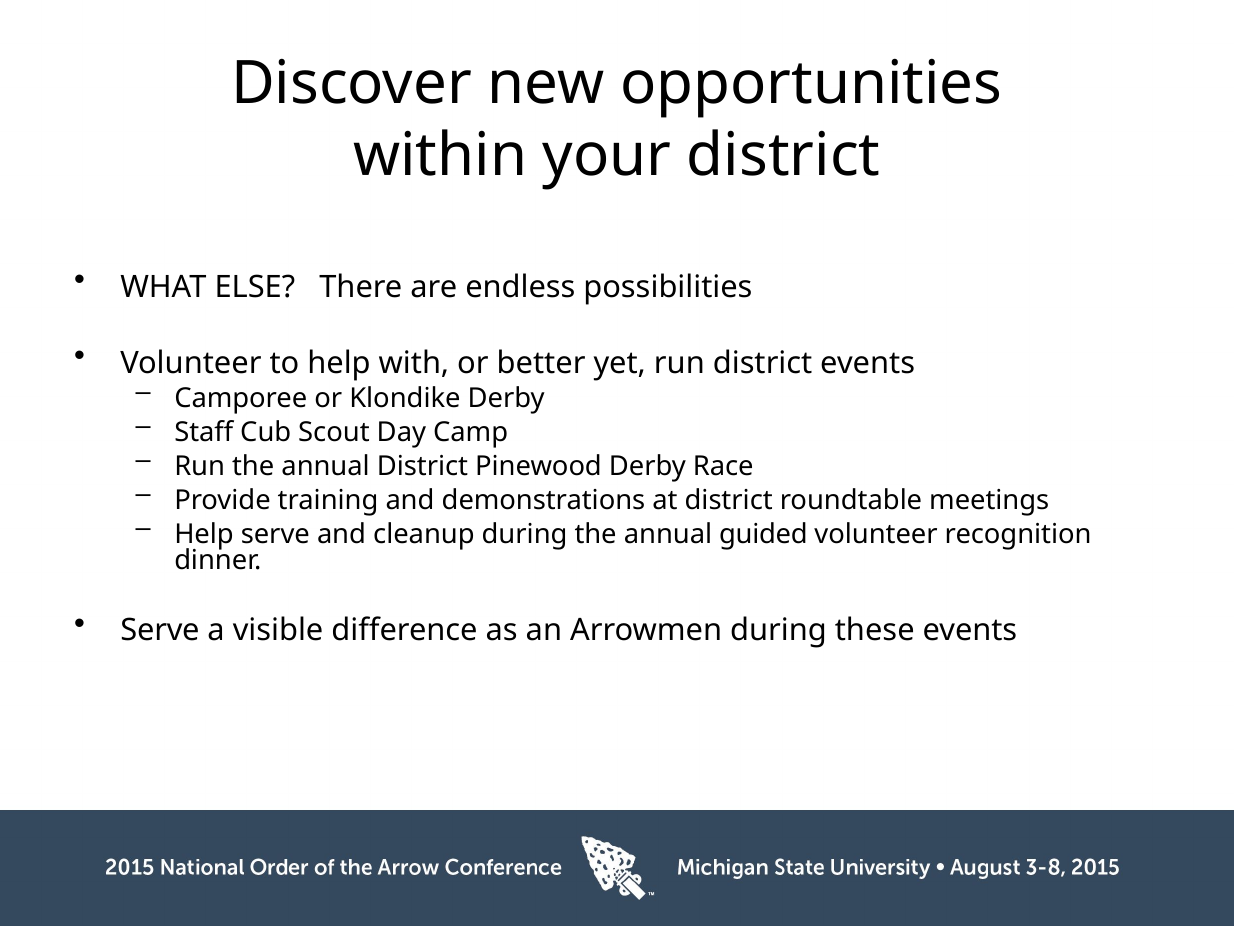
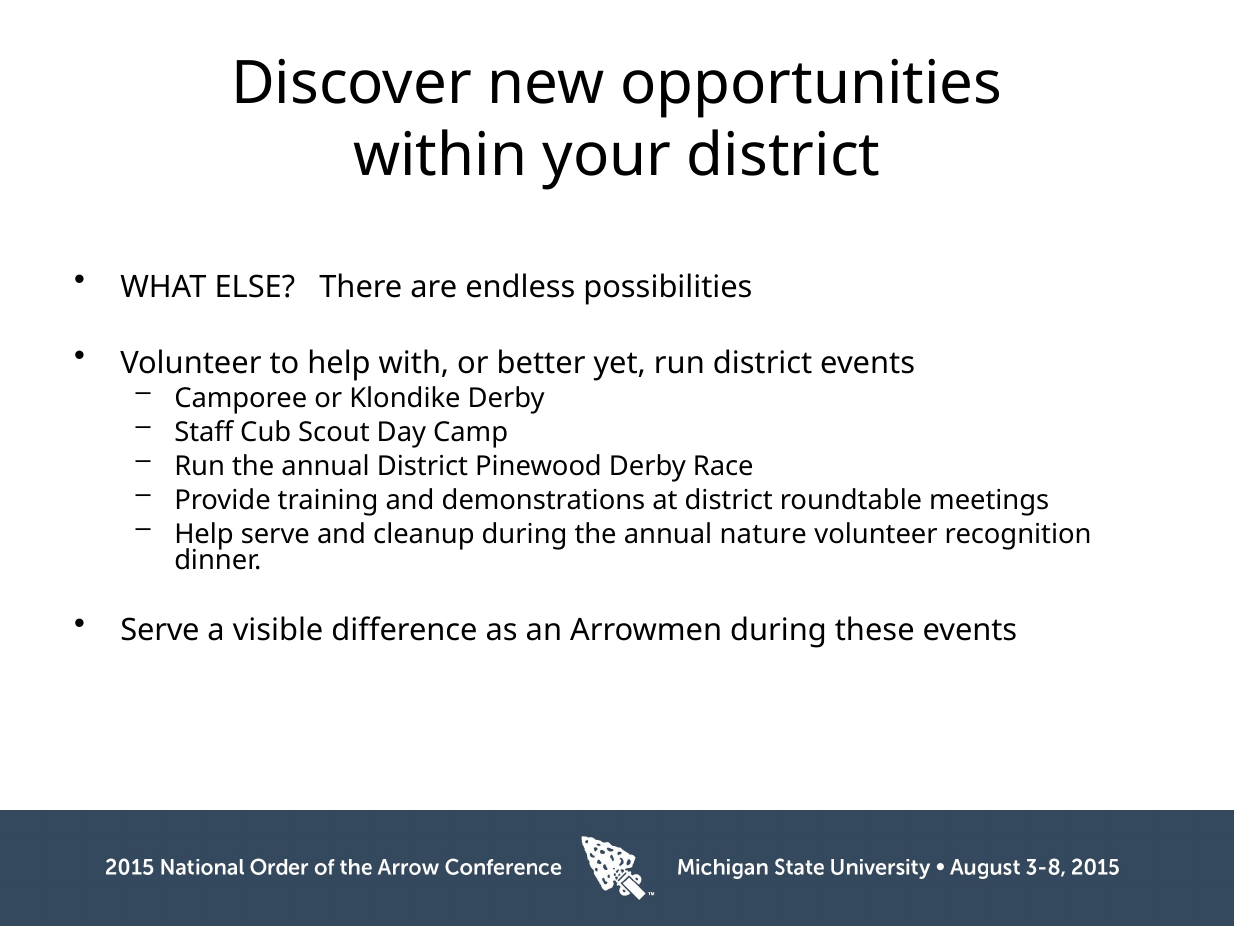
guided: guided -> nature
